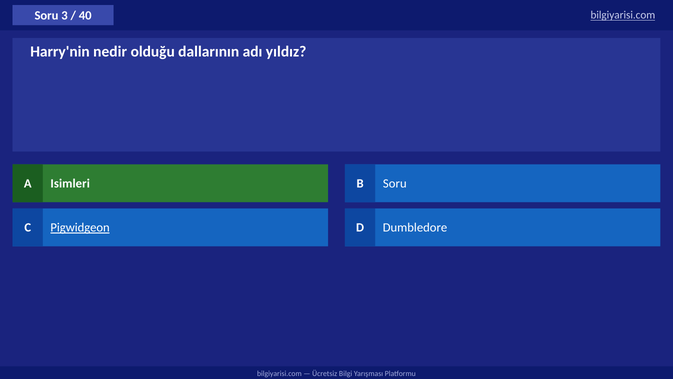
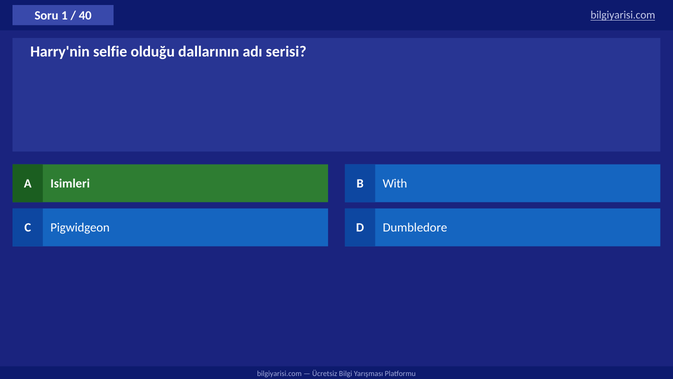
3: 3 -> 1
nedir: nedir -> selfie
yıldız: yıldız -> serisi
B Soru: Soru -> With
Pigwidgeon underline: present -> none
